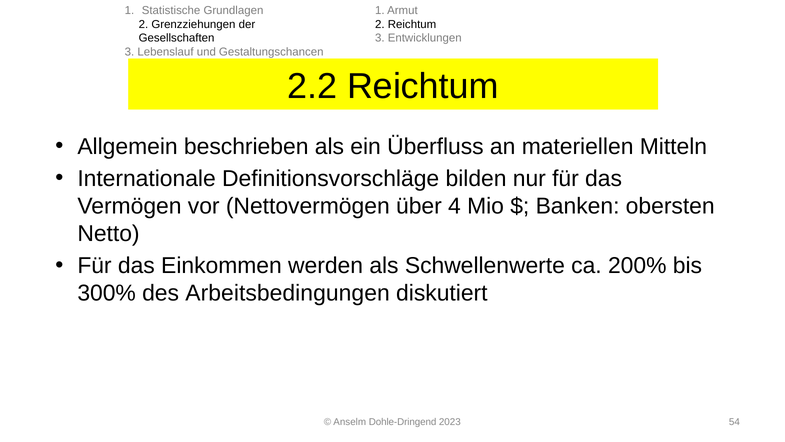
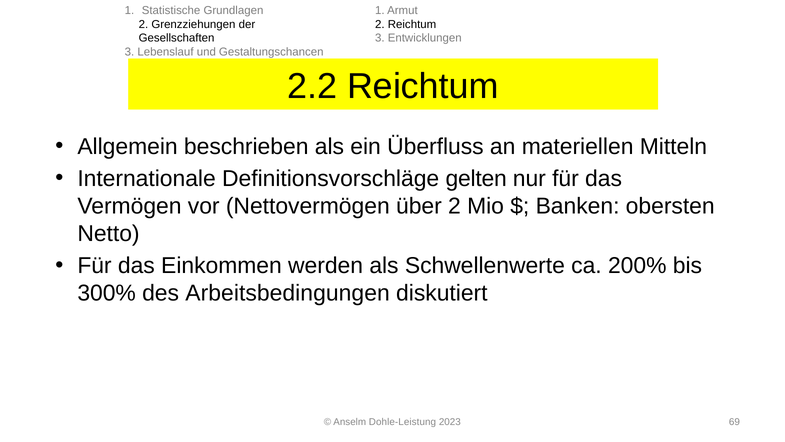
bilden: bilden -> gelten
über 4: 4 -> 2
Dohle-Dringend: Dohle-Dringend -> Dohle-Leistung
54: 54 -> 69
